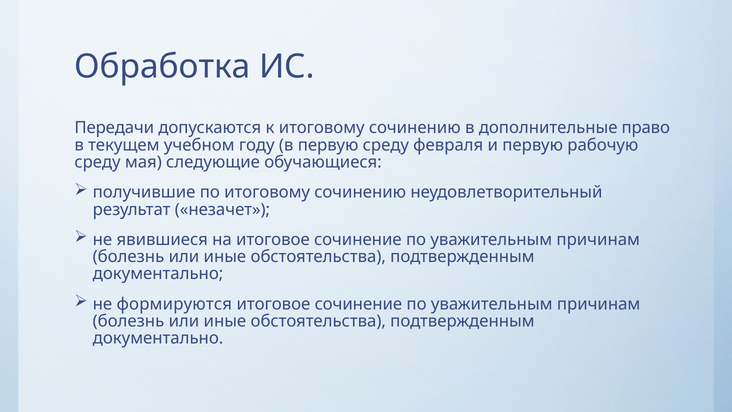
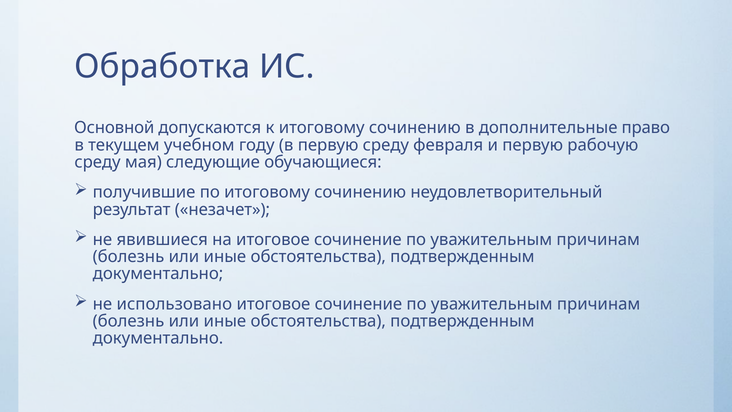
Передачи: Передачи -> Основной
формируются: формируются -> использовано
